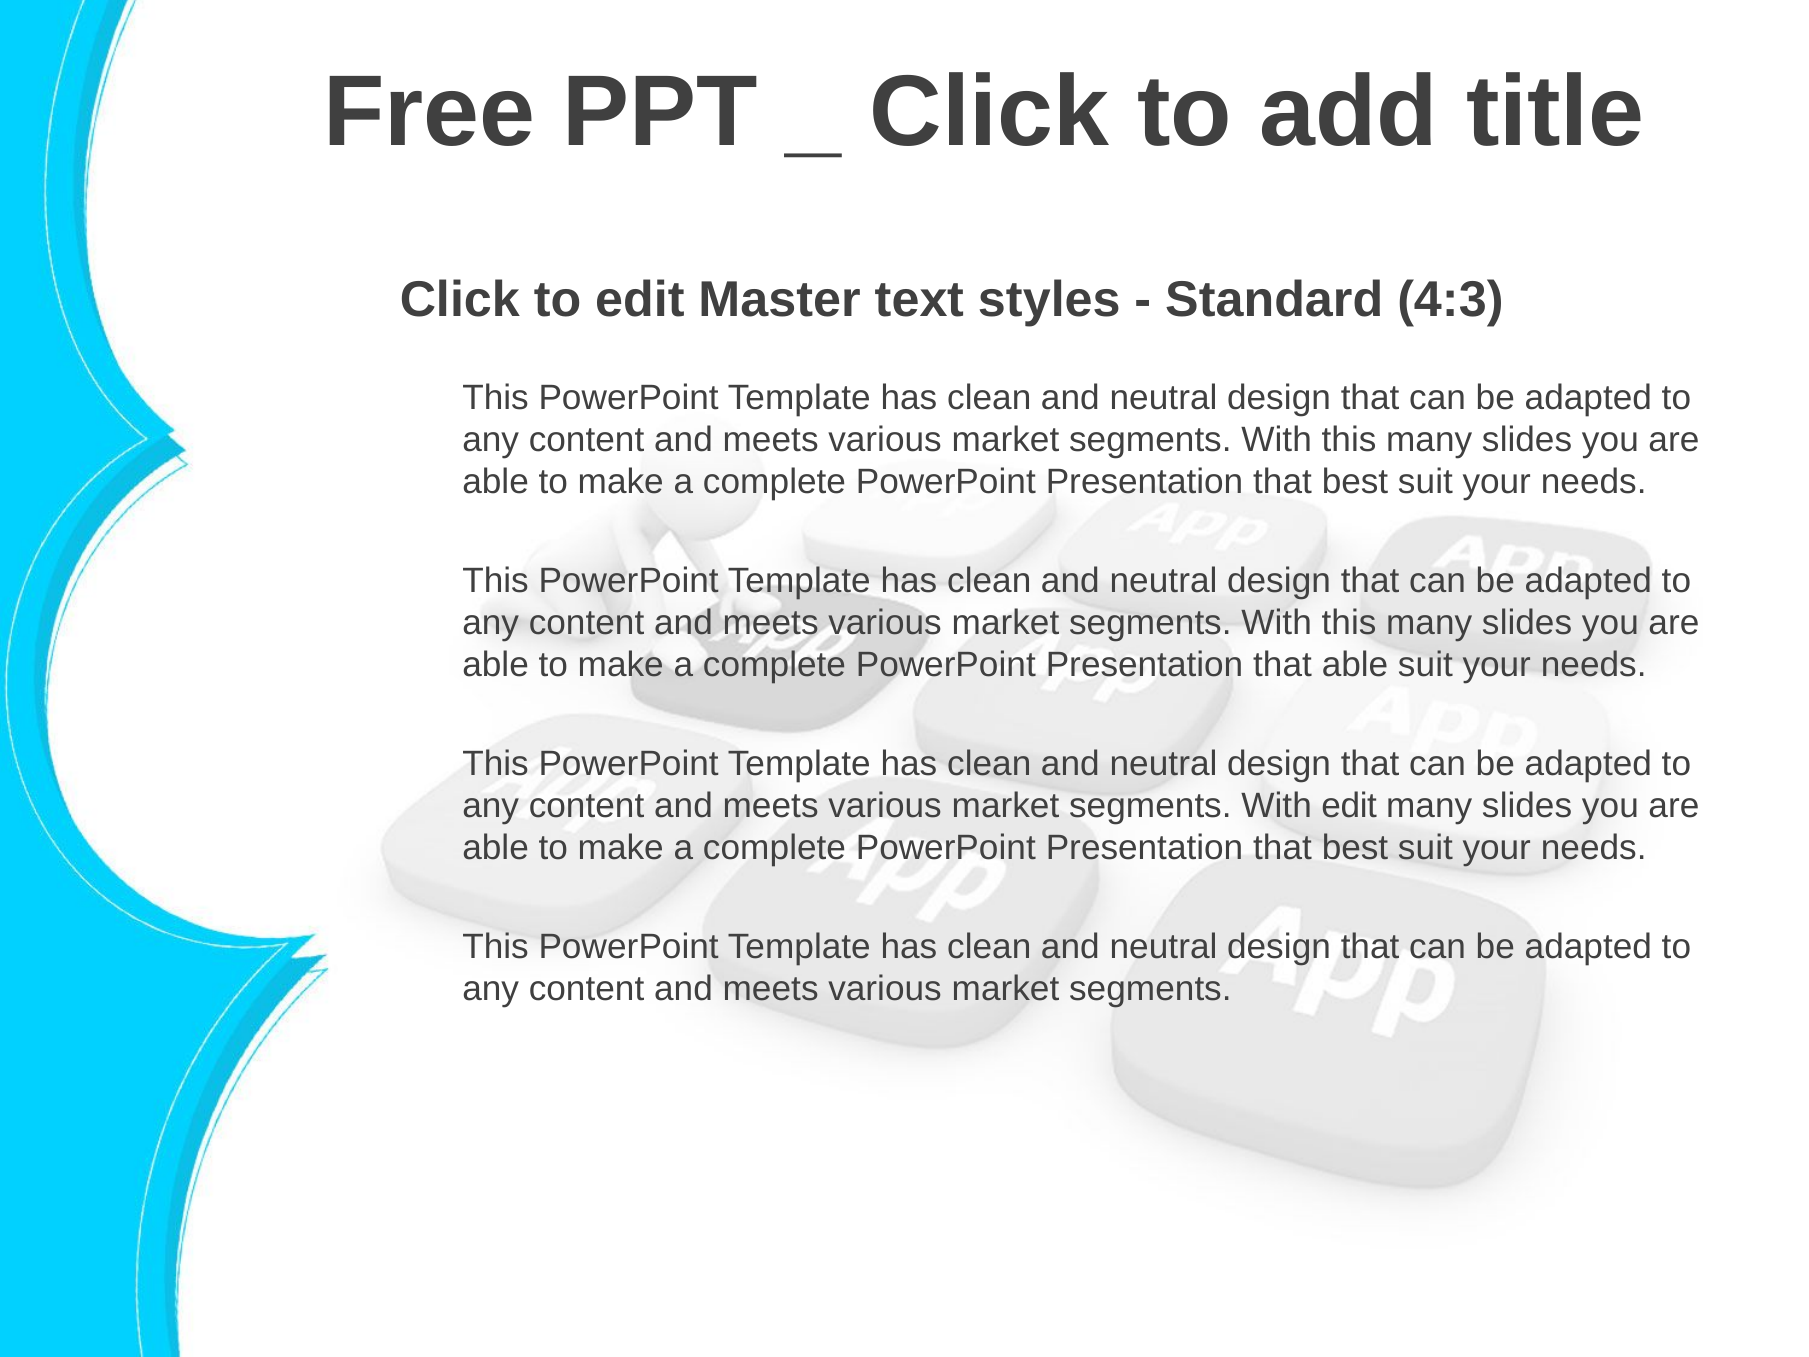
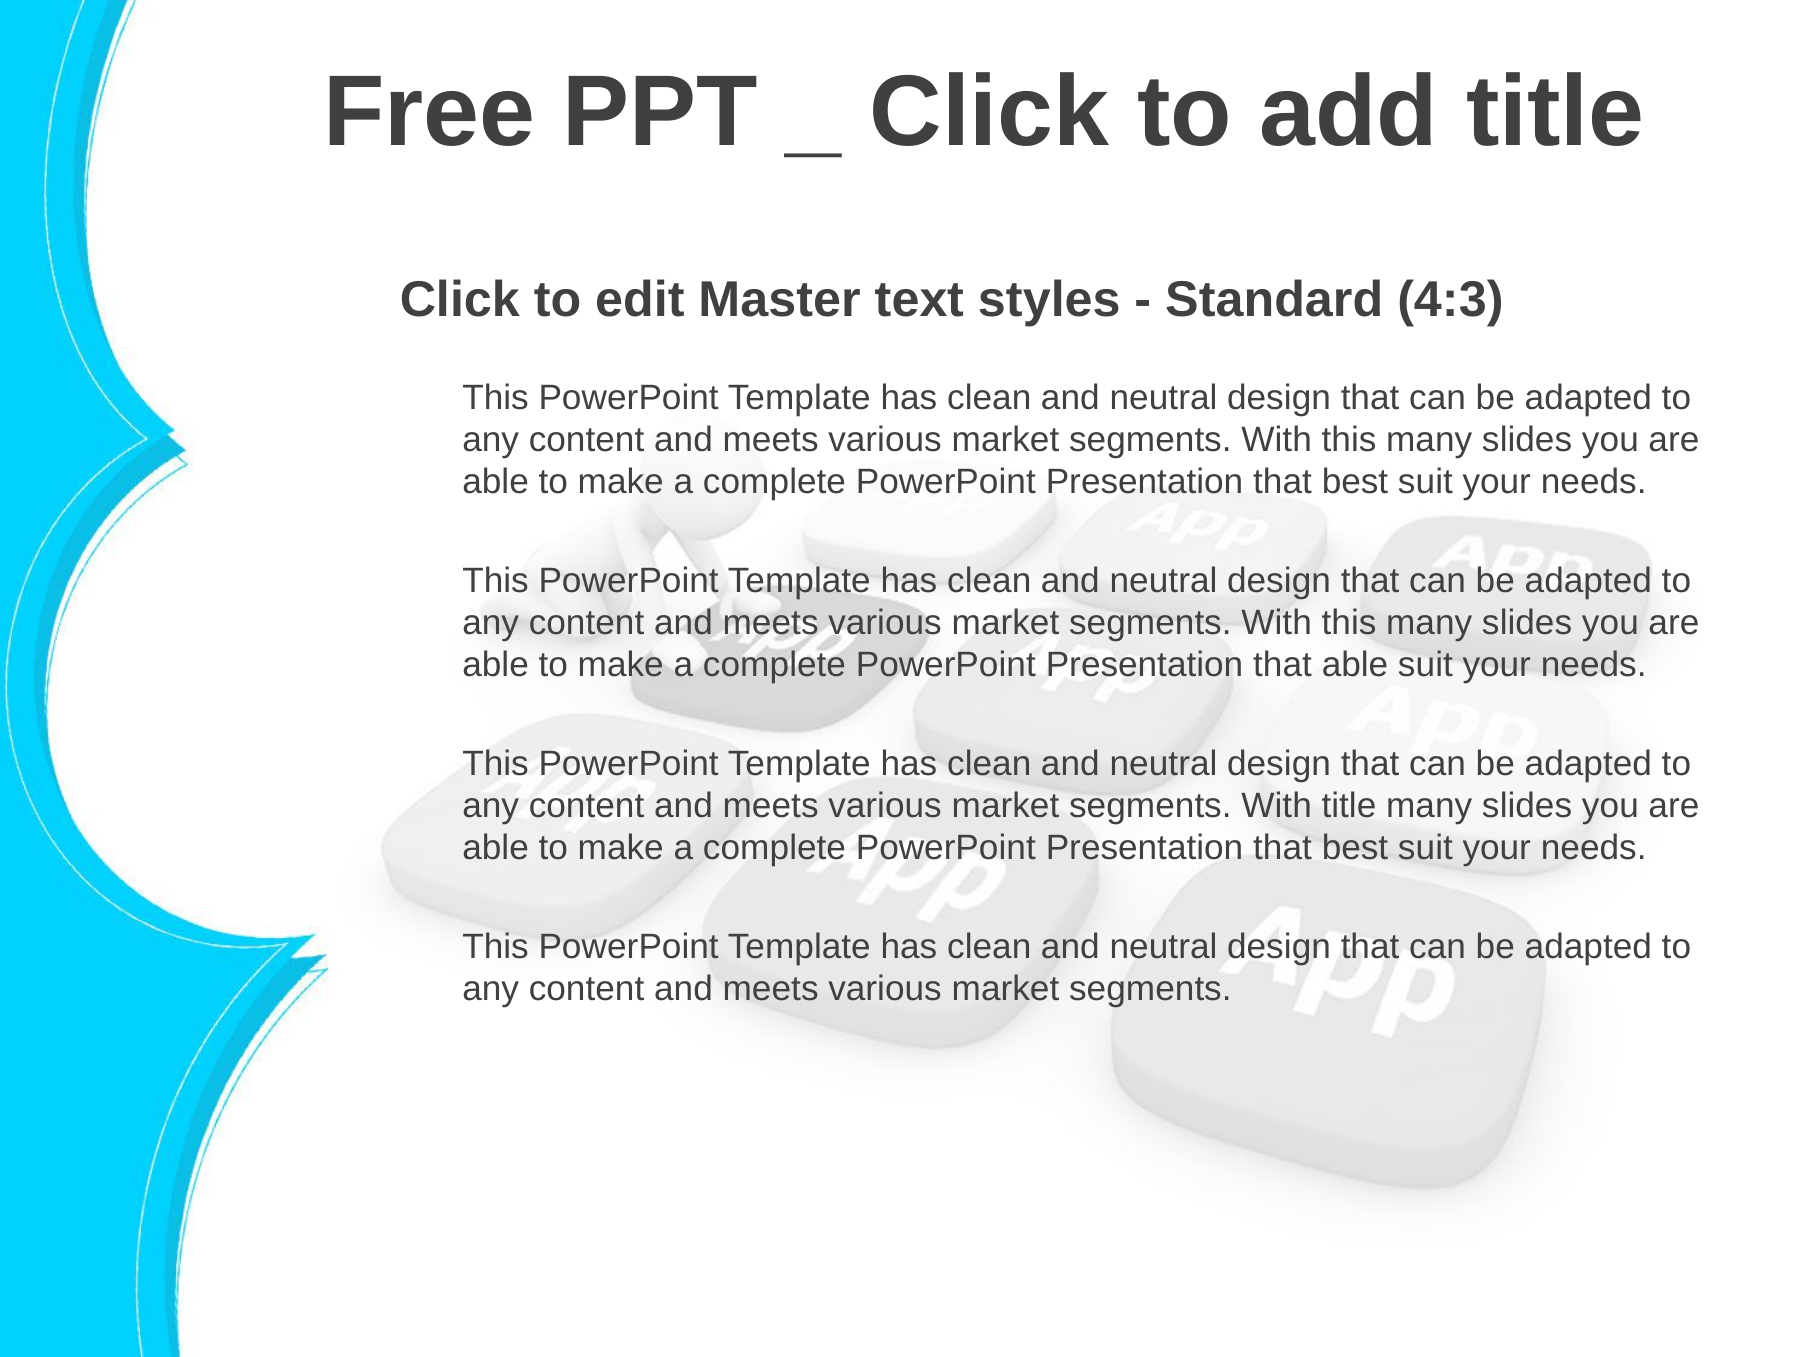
With edit: edit -> title
